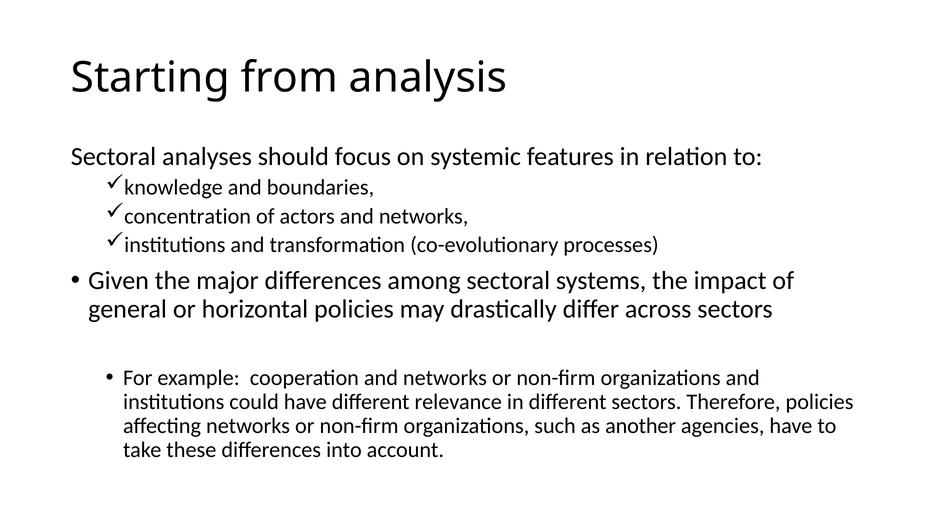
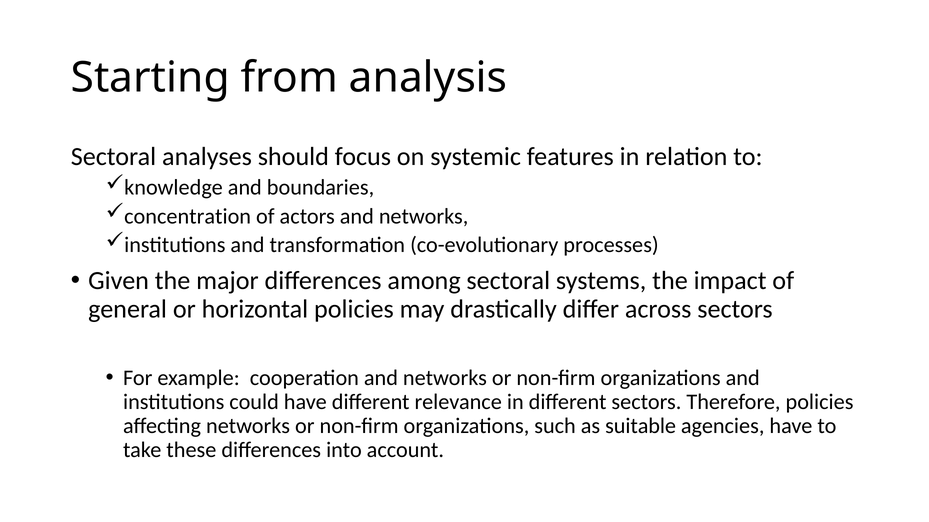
another: another -> suitable
